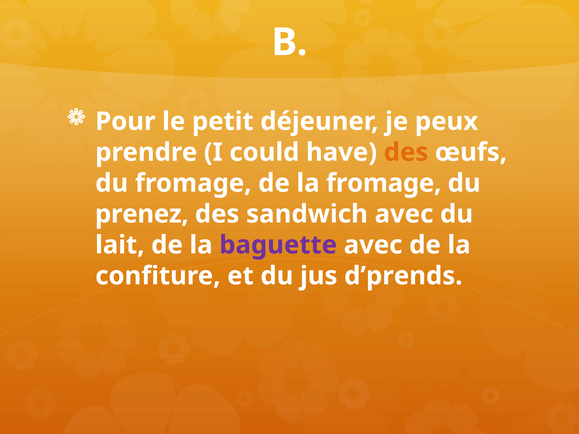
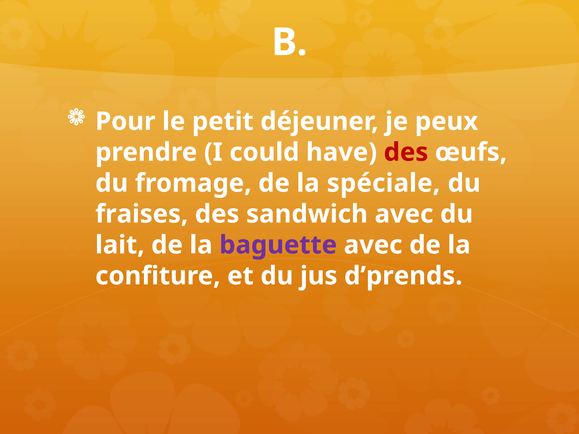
des at (406, 152) colour: orange -> red
la fromage: fromage -> spéciale
prenez: prenez -> fraises
